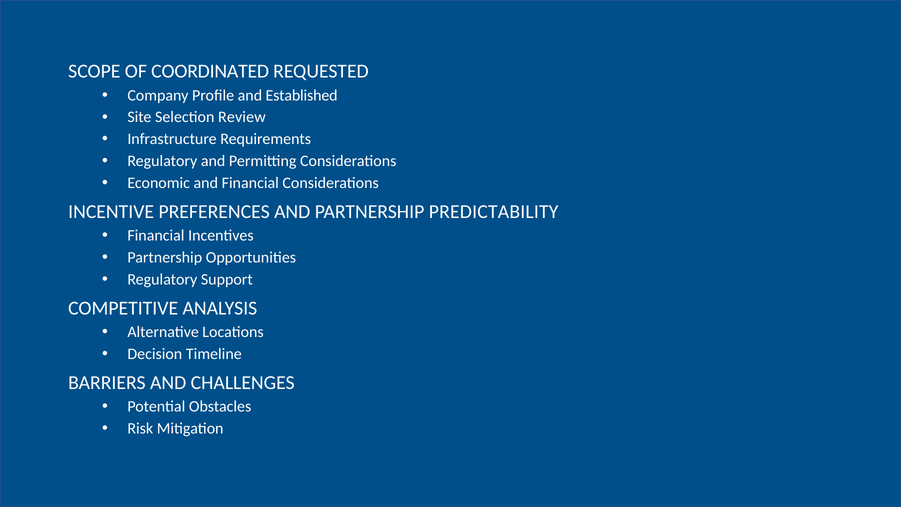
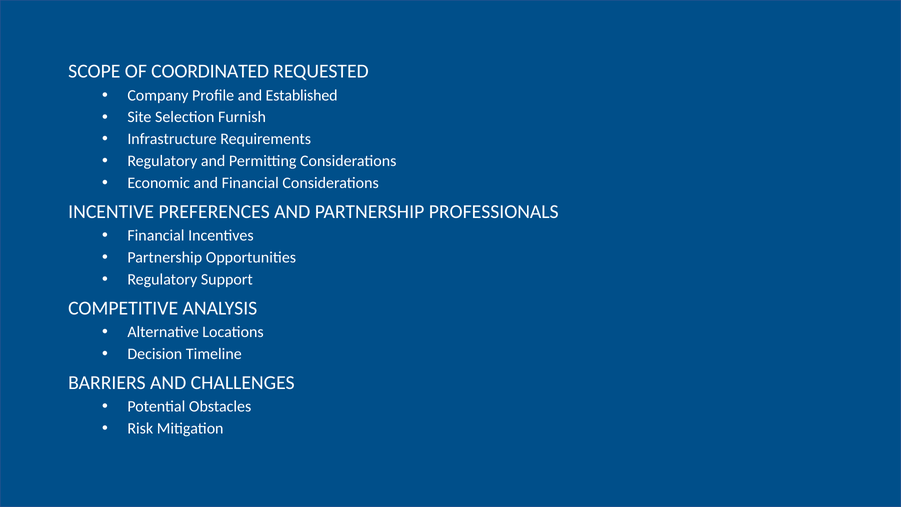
Review: Review -> Furnish
PREDICTABILITY: PREDICTABILITY -> PROFESSIONALS
